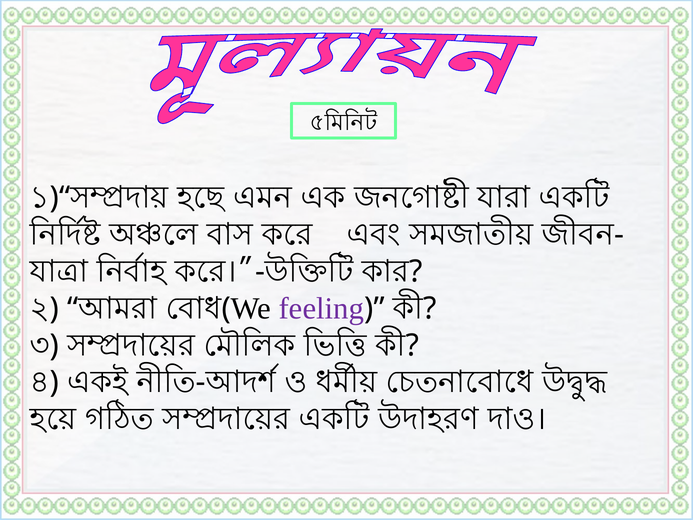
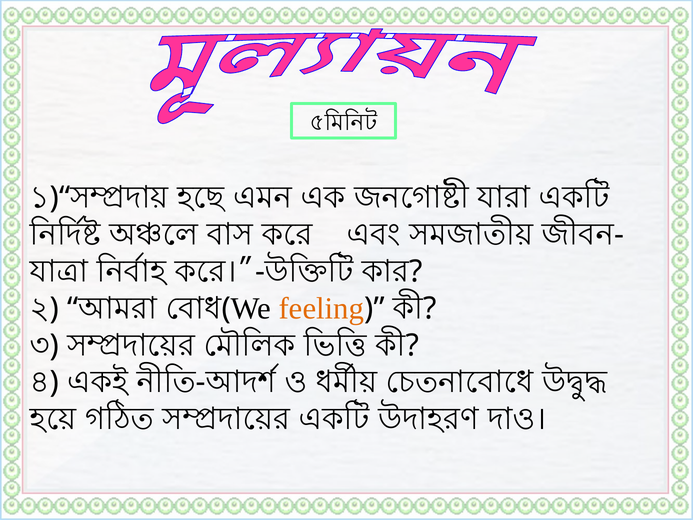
feeling colour: purple -> orange
